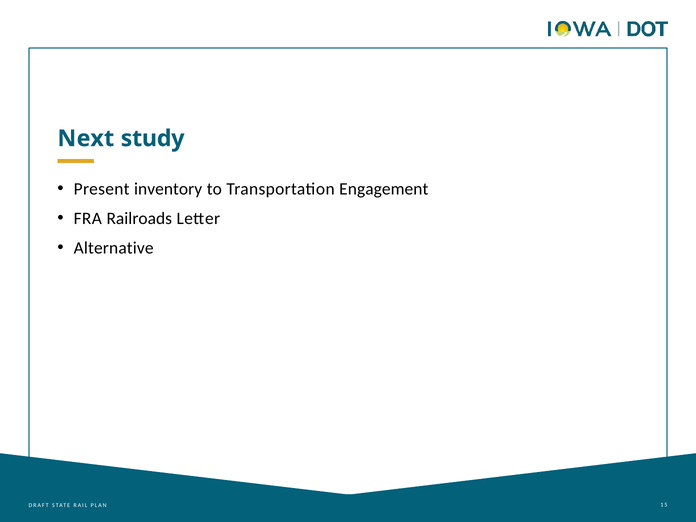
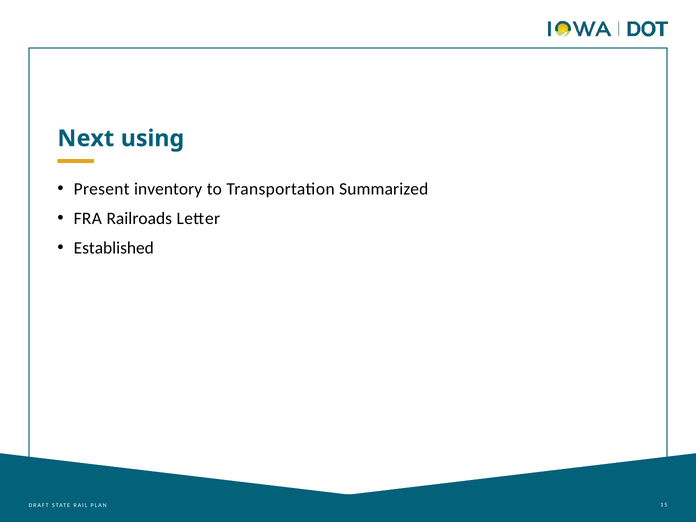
study: study -> using
Engagement: Engagement -> Summarized
Alternative: Alternative -> Established
